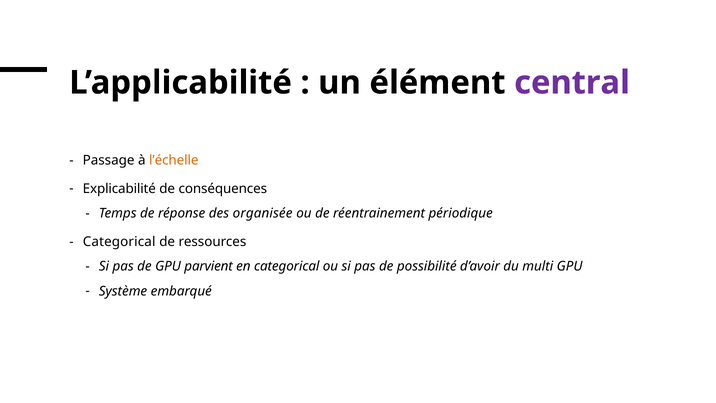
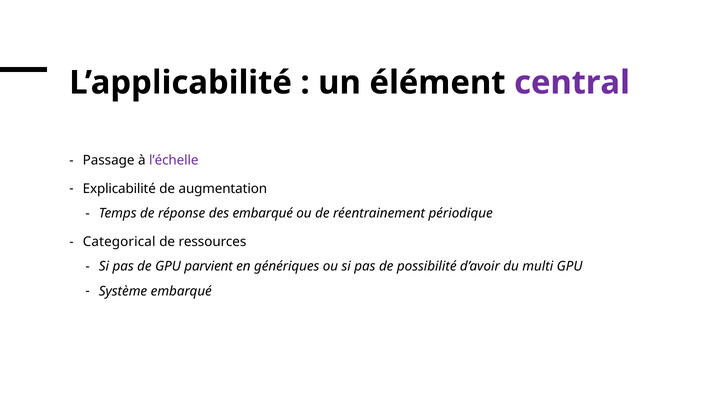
l’échelle colour: orange -> purple
conséquences: conséquences -> augmentation
des organisée: organisée -> embarqué
en categorical: categorical -> génériques
